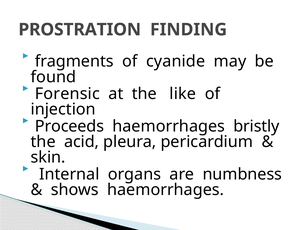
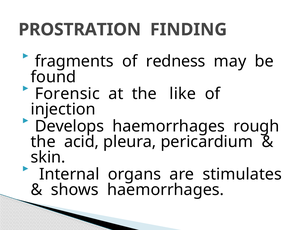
cyanide: cyanide -> redness
Proceeds: Proceeds -> Develops
bristly: bristly -> rough
numbness: numbness -> stimulates
